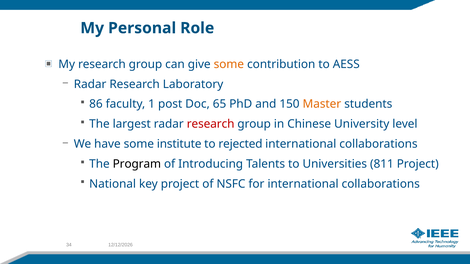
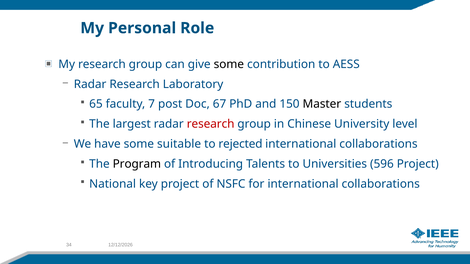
some at (229, 64) colour: orange -> black
86: 86 -> 65
1: 1 -> 7
65: 65 -> 67
Master colour: orange -> black
institute: institute -> suitable
811: 811 -> 596
